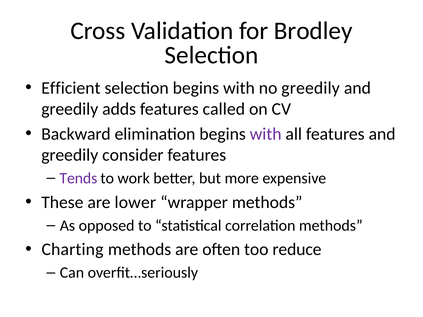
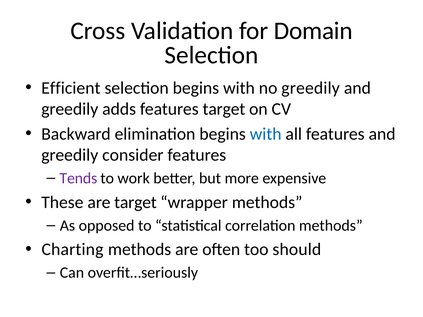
Brodley: Brodley -> Domain
features called: called -> target
with at (266, 134) colour: purple -> blue
are lower: lower -> target
reduce: reduce -> should
